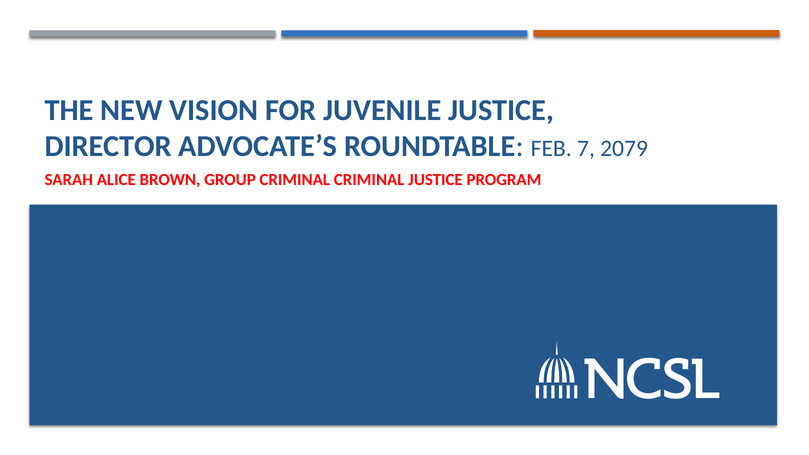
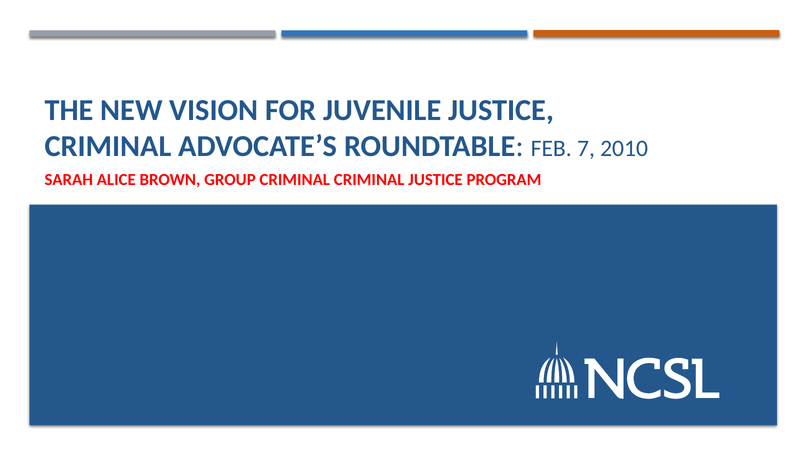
DIRECTOR at (108, 146): DIRECTOR -> CRIMINAL
2079: 2079 -> 2010
